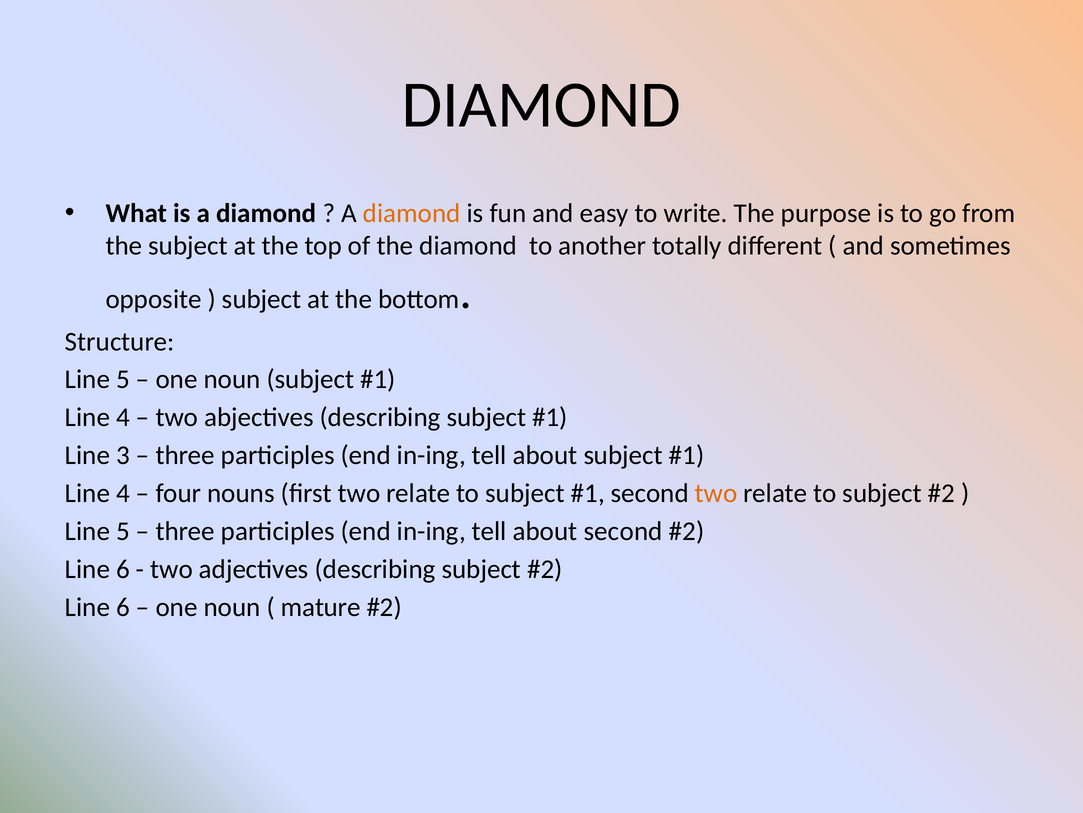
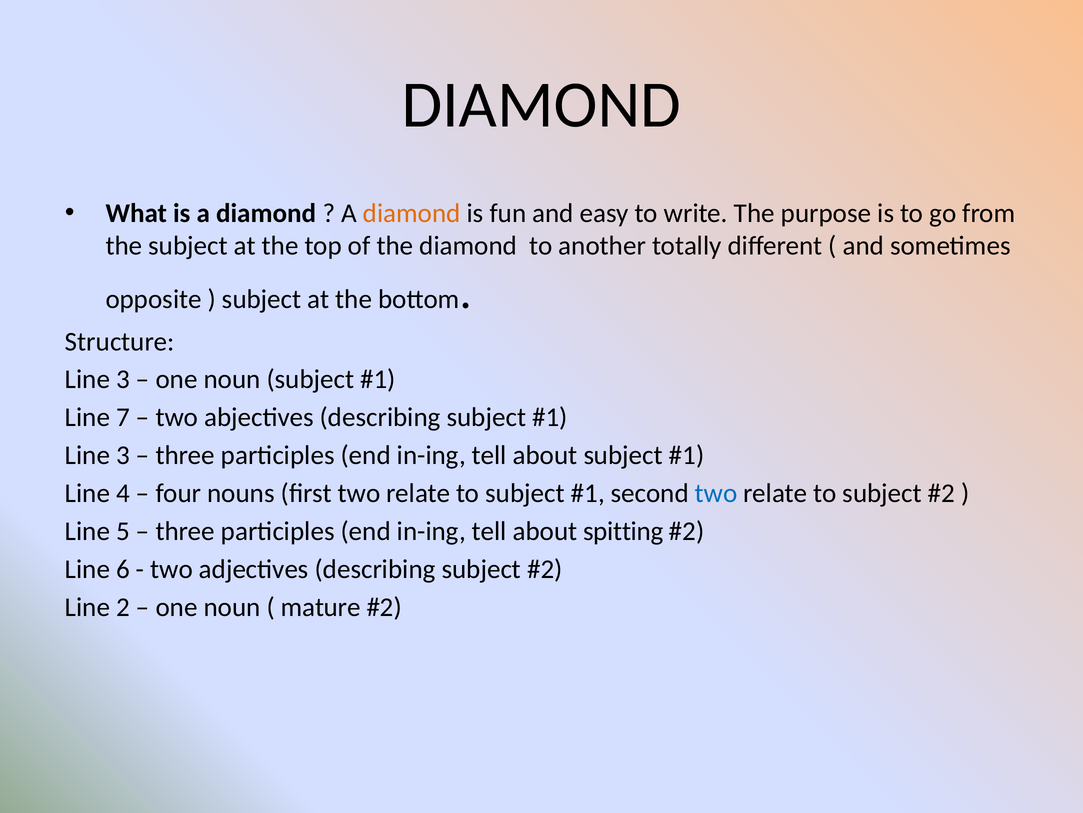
5 at (123, 379): 5 -> 3
4 at (123, 417): 4 -> 7
two at (716, 493) colour: orange -> blue
about second: second -> spitting
6 at (123, 607): 6 -> 2
